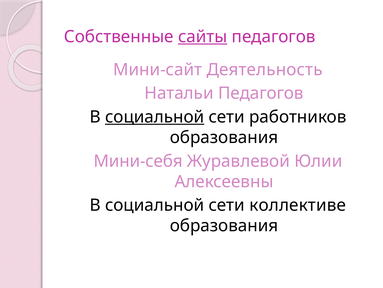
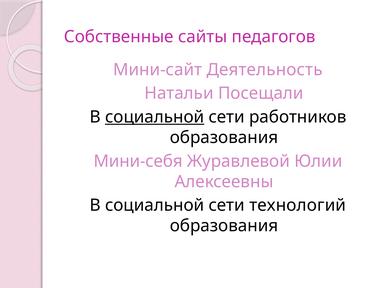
сайты underline: present -> none
Натальи Педагогов: Педагогов -> Посещали
коллективе: коллективе -> технологий
